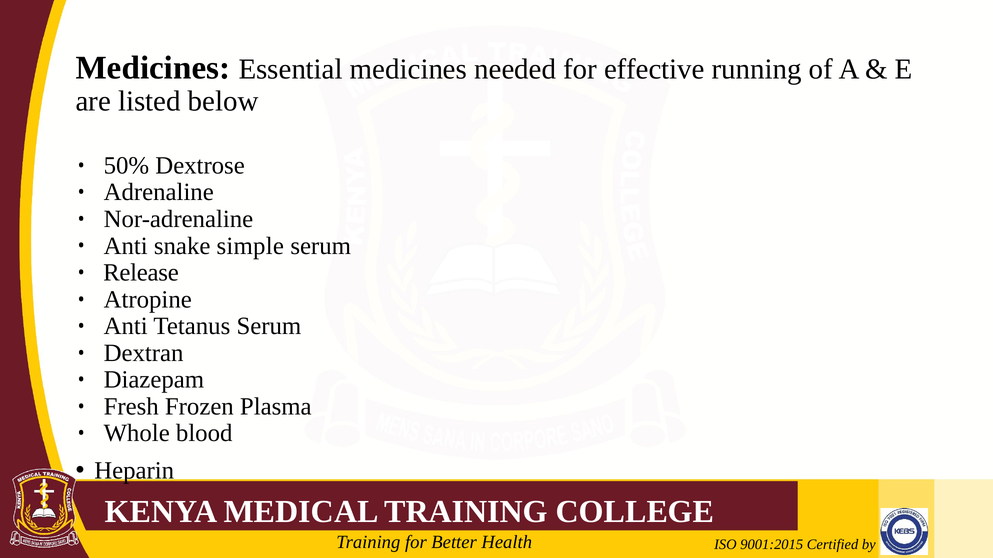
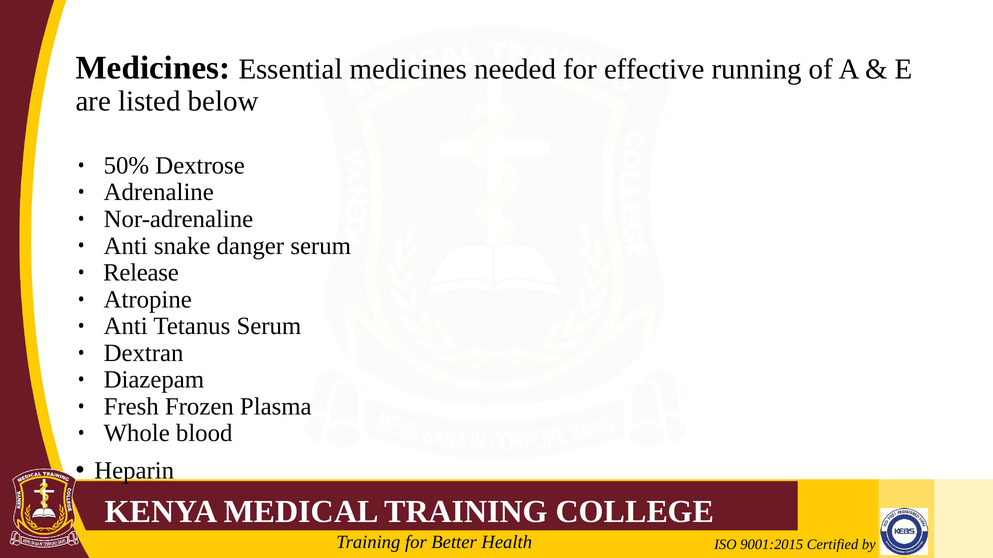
simple: simple -> danger
